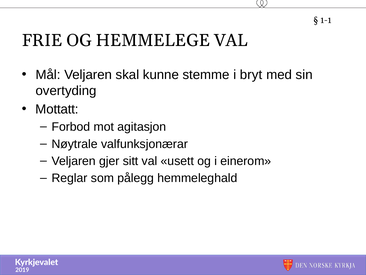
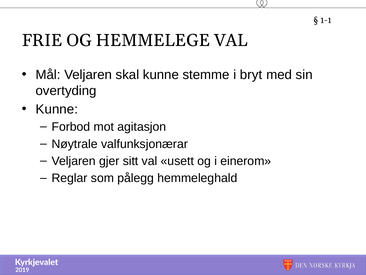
Mottatt at (57, 109): Mottatt -> Kunne
